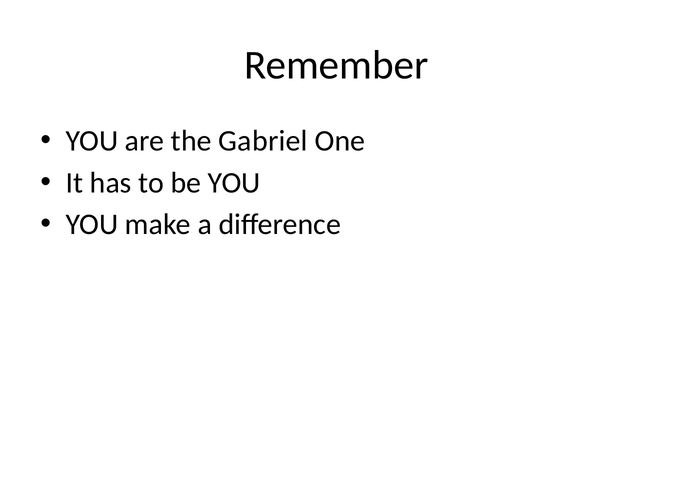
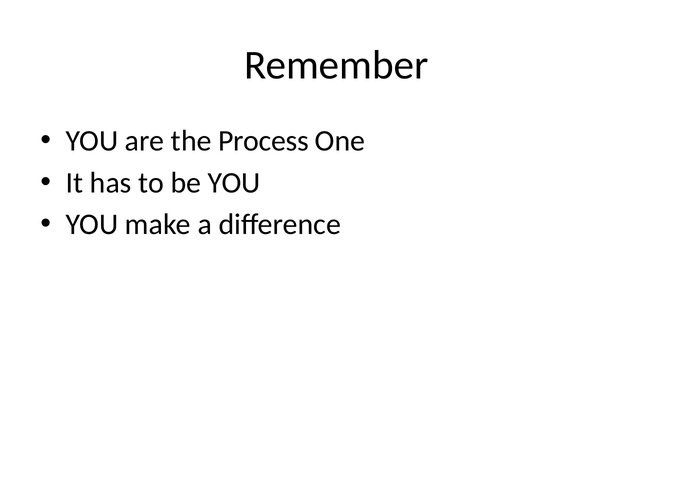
Gabriel: Gabriel -> Process
